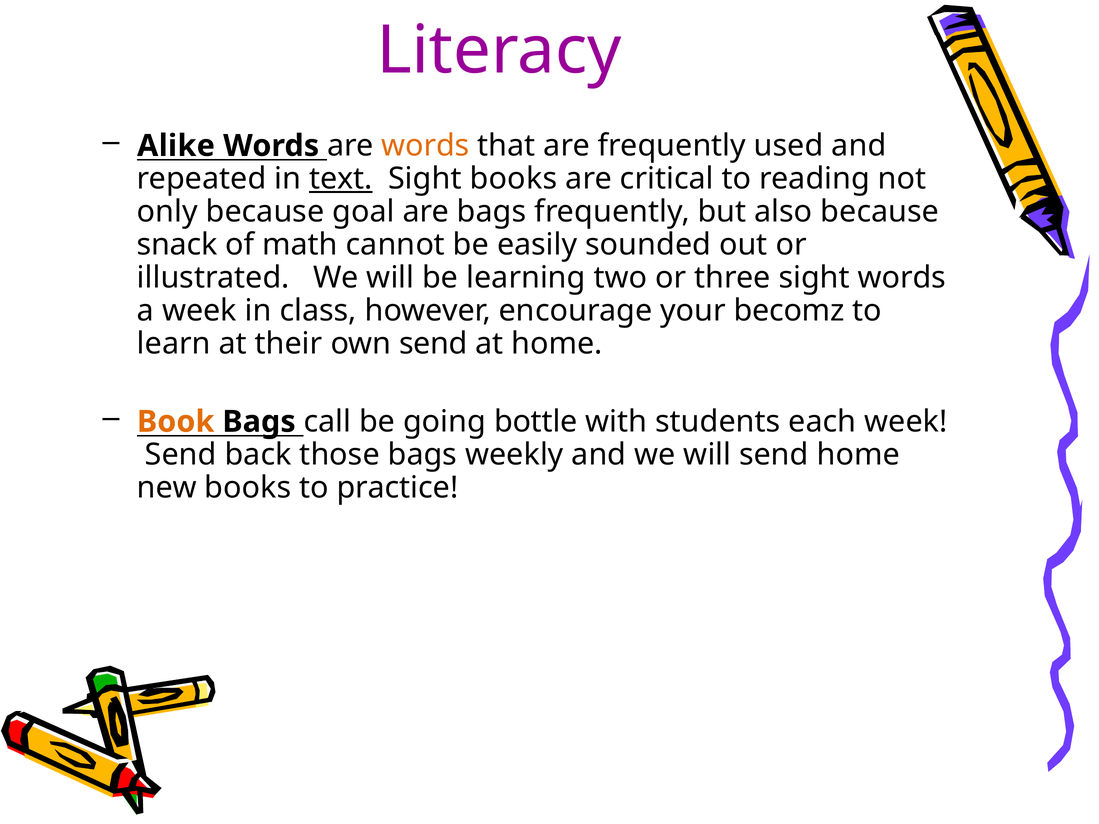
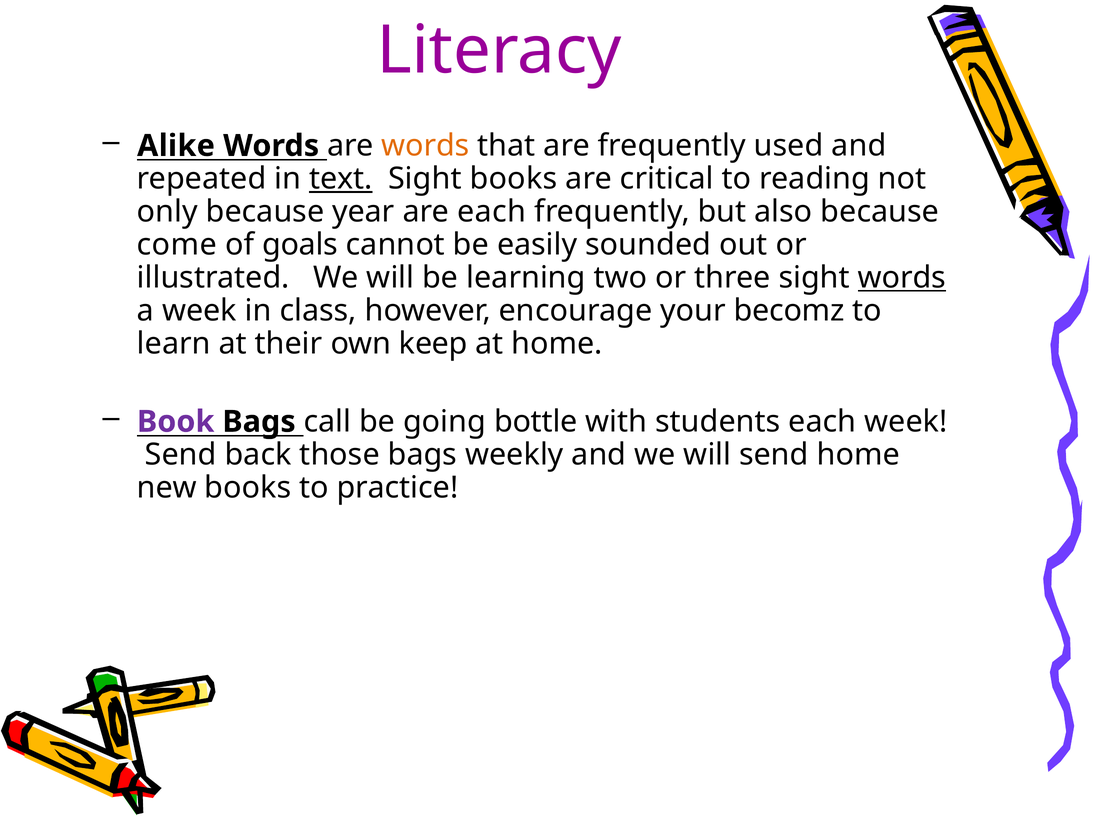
goal: goal -> year
are bags: bags -> each
snack: snack -> come
math: math -> goals
words at (902, 278) underline: none -> present
own send: send -> keep
Book colour: orange -> purple
